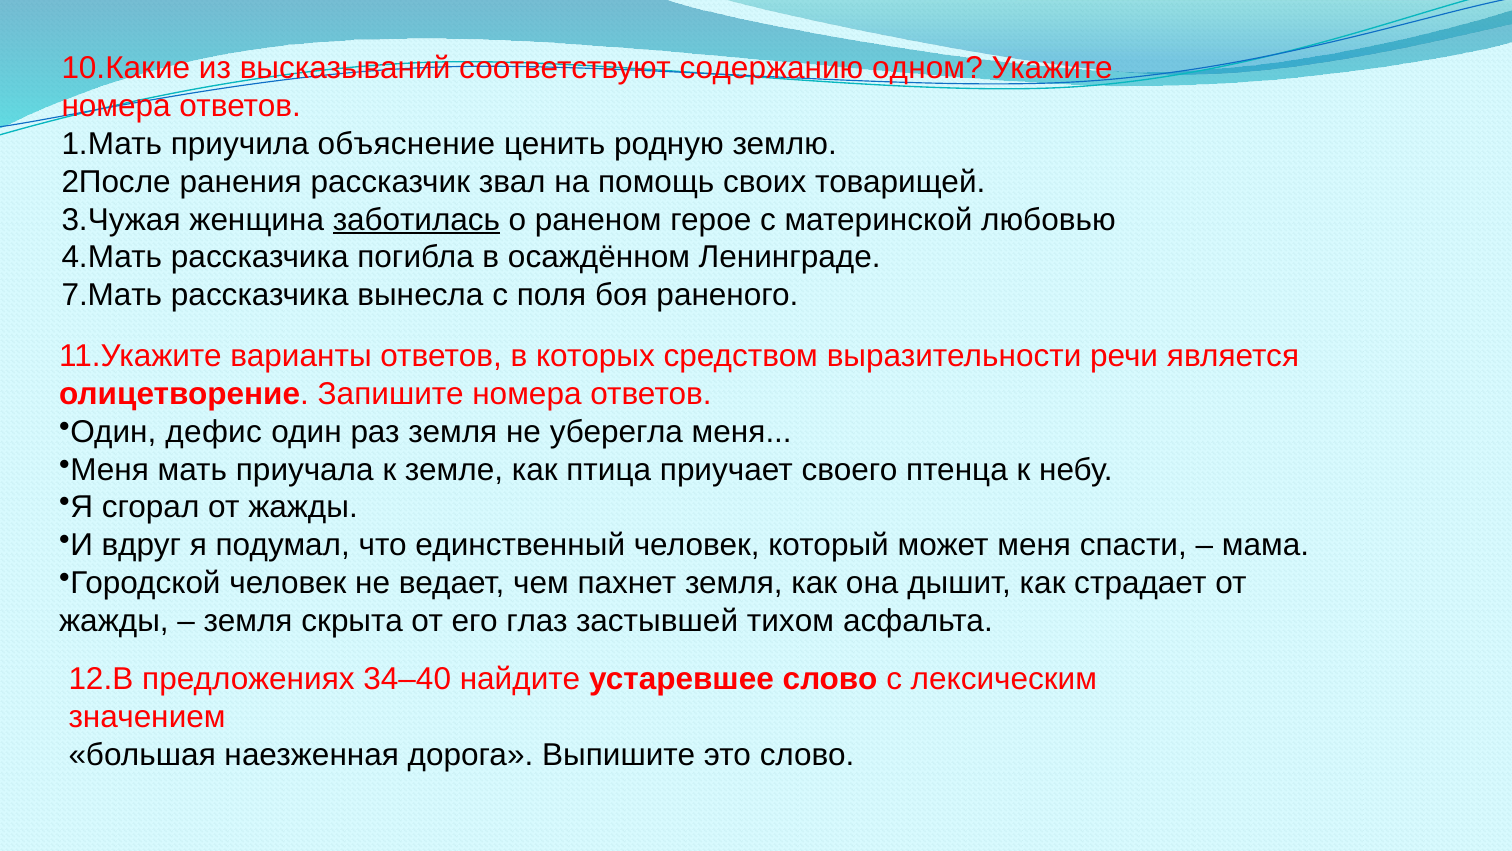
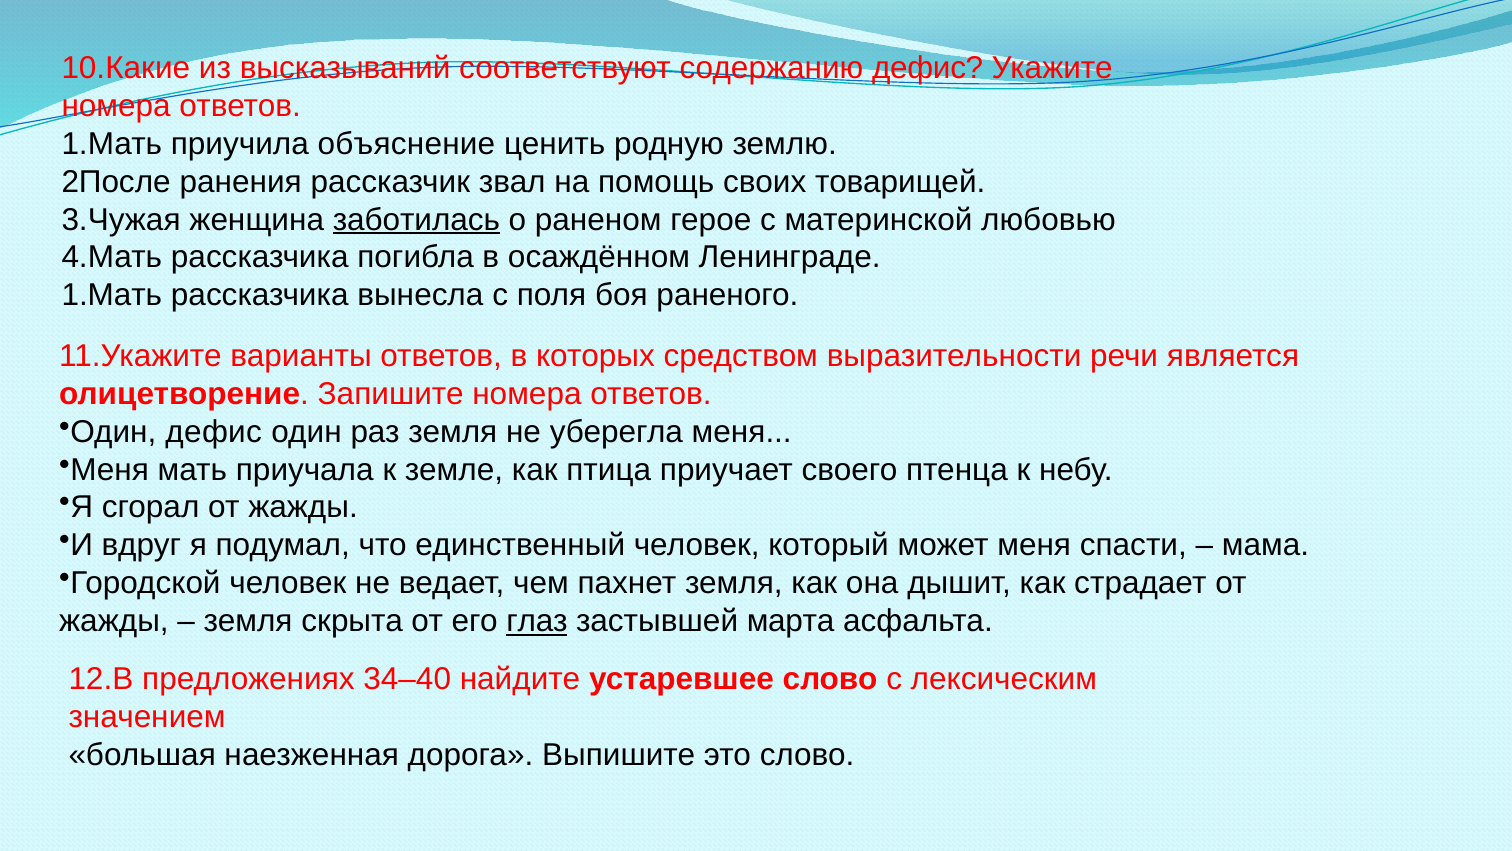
содержанию одном: одном -> дефис
7.Мать at (112, 295): 7.Мать -> 1.Мать
глаз underline: none -> present
тихом: тихом -> марта
